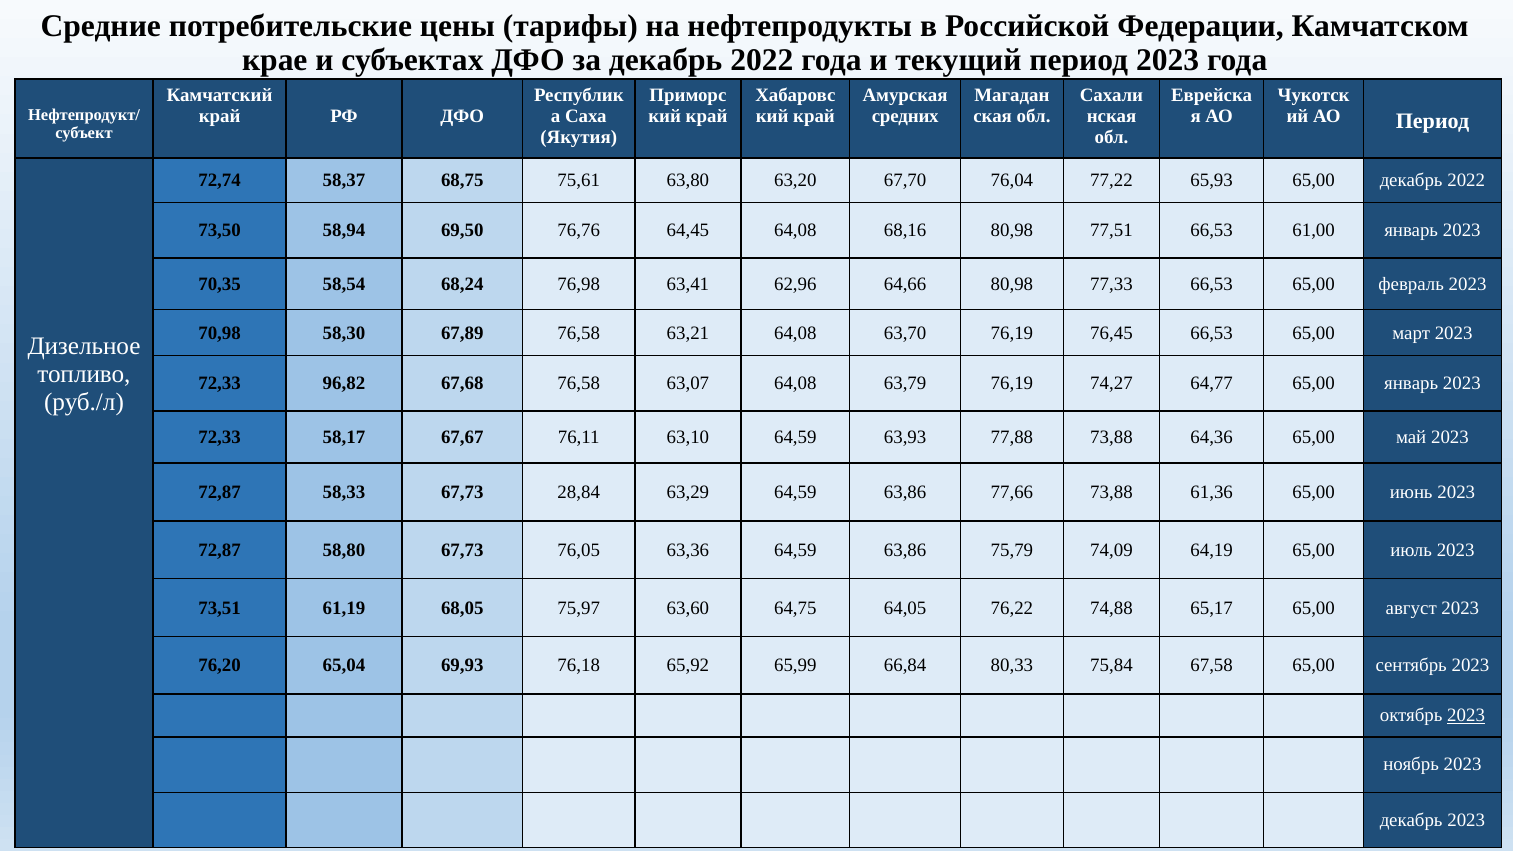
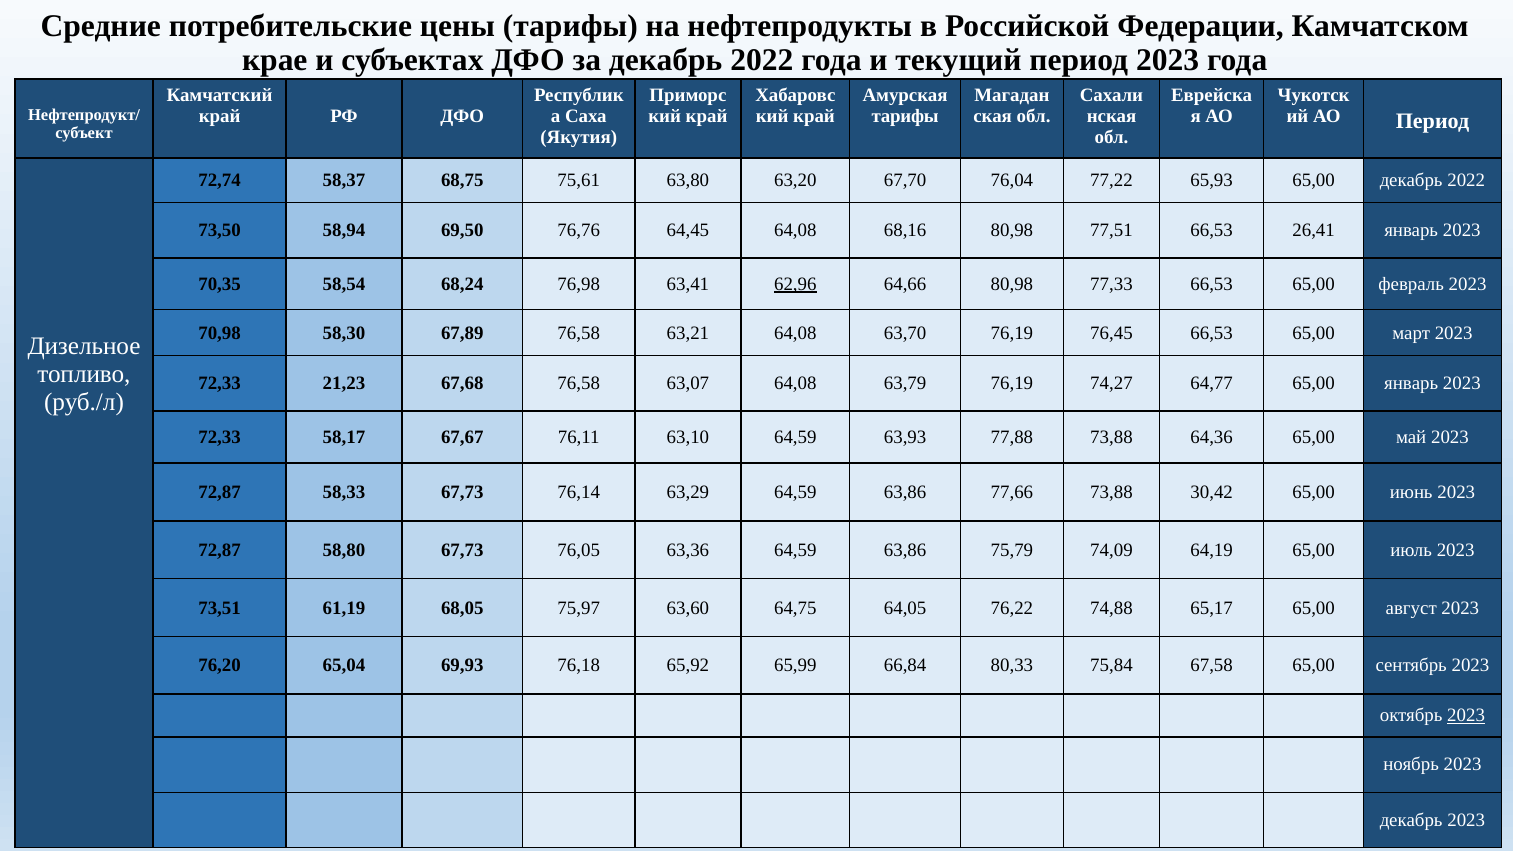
средних at (905, 116): средних -> тарифы
61,00: 61,00 -> 26,41
62,96 underline: none -> present
96,82: 96,82 -> 21,23
28,84: 28,84 -> 76,14
61,36: 61,36 -> 30,42
